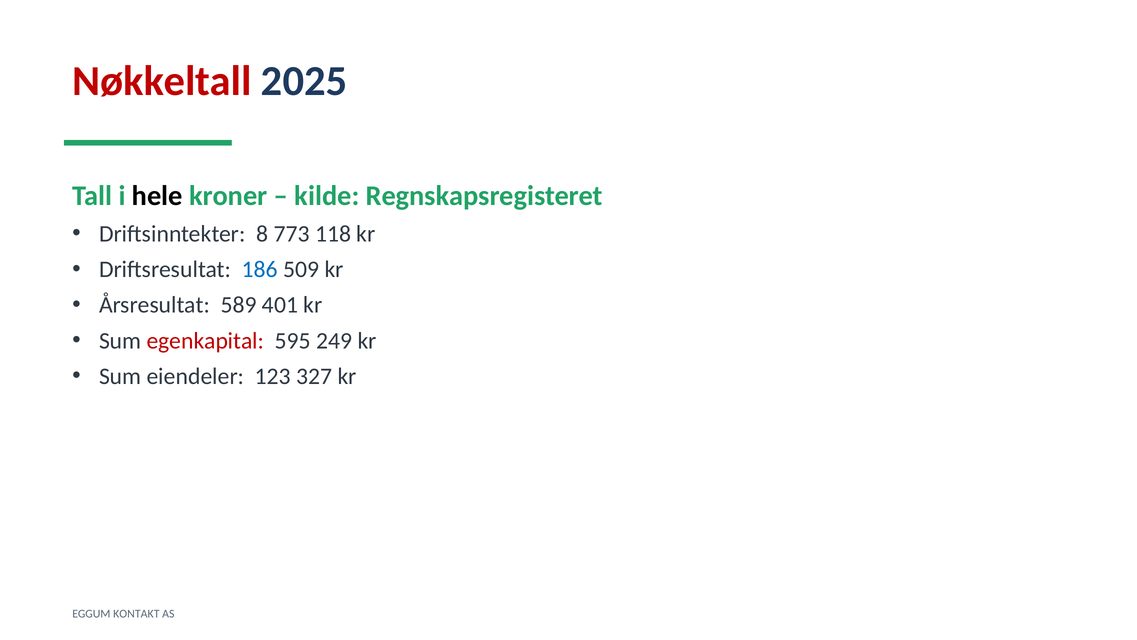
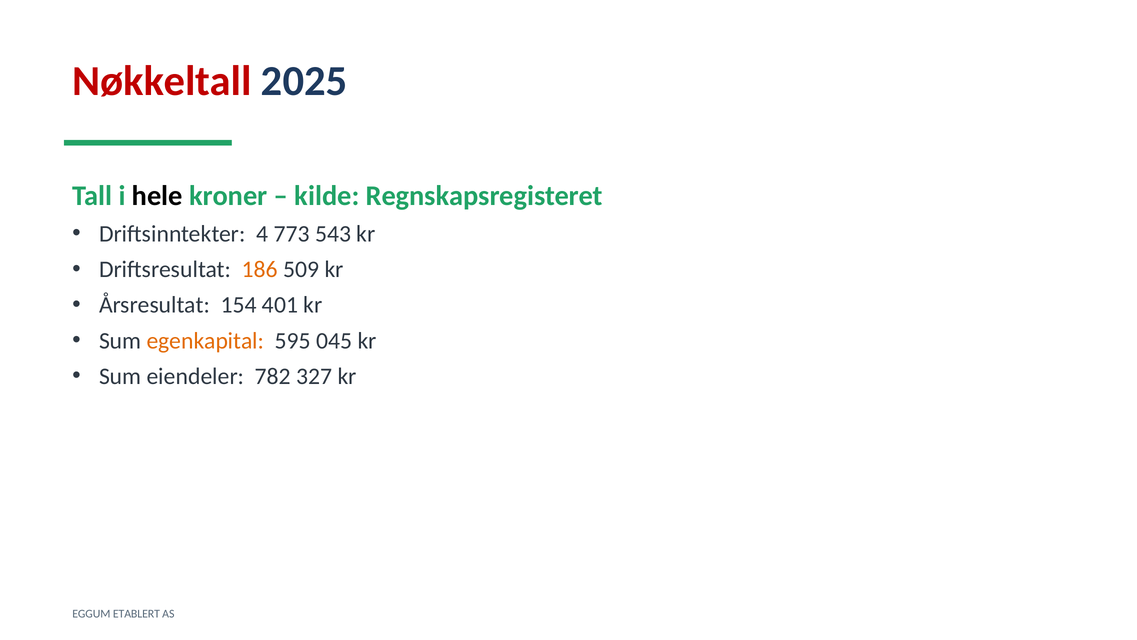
8: 8 -> 4
118: 118 -> 543
186 colour: blue -> orange
589: 589 -> 154
egenkapital colour: red -> orange
249: 249 -> 045
123: 123 -> 782
KONTAKT: KONTAKT -> ETABLERT
